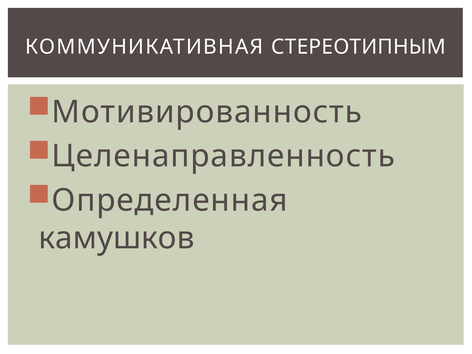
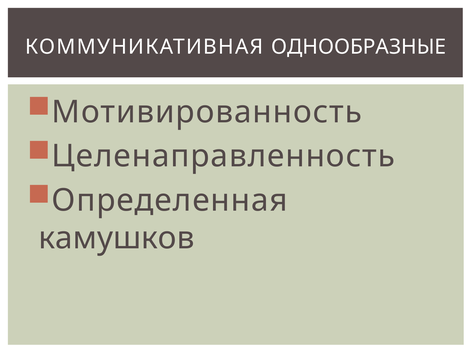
СТЕРЕОТИПНЫМ: СТЕРЕОТИПНЫМ -> ОДНООБРАЗНЫЕ
